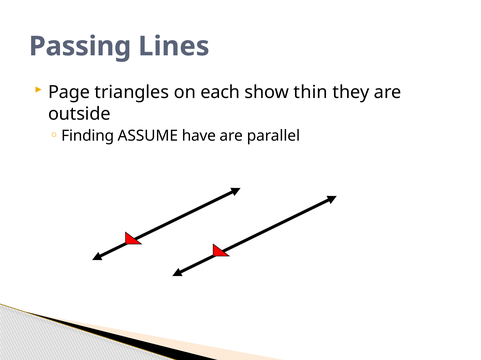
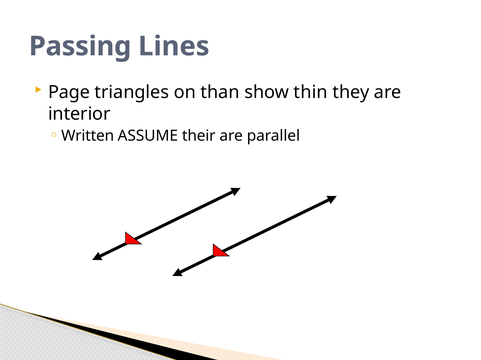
each: each -> than
outside: outside -> interior
Finding: Finding -> Written
have: have -> their
